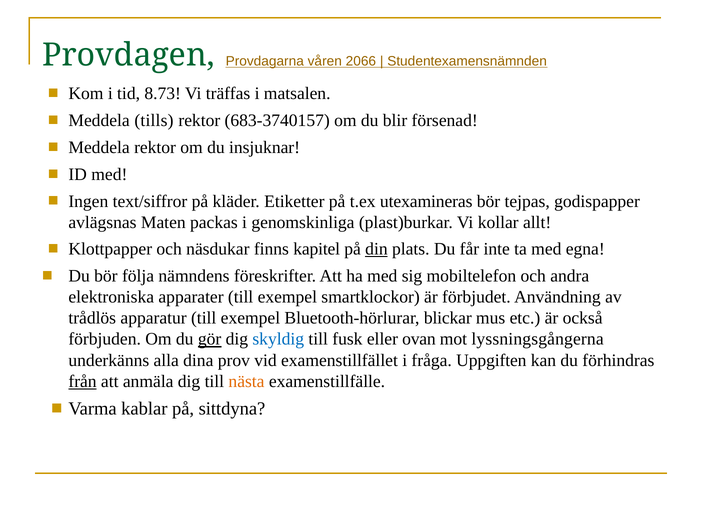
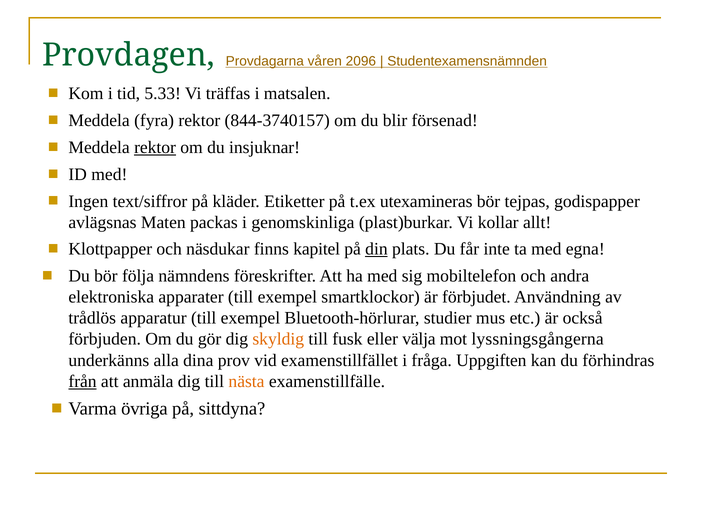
2066: 2066 -> 2096
8.73: 8.73 -> 5.33
tills: tills -> fyra
683-3740157: 683-3740157 -> 844-3740157
rektor at (155, 148) underline: none -> present
blickar: blickar -> studier
gör underline: present -> none
skyldig colour: blue -> orange
ovan: ovan -> välja
kablar: kablar -> övriga
